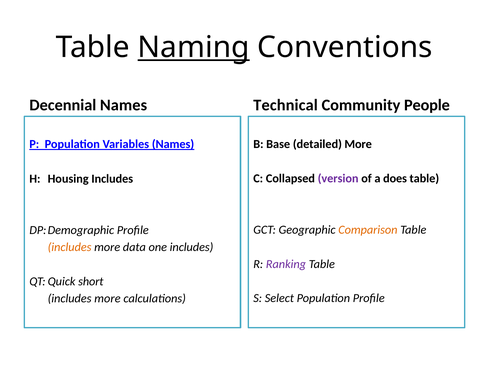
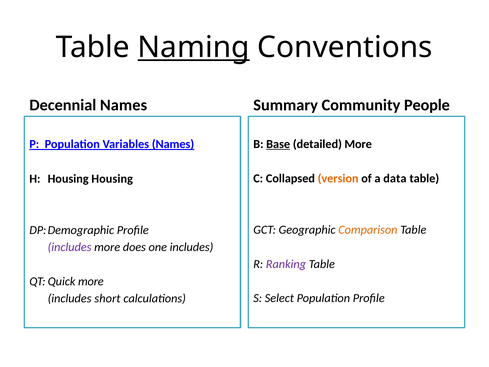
Technical: Technical -> Summary
Base underline: none -> present
version colour: purple -> orange
does: does -> data
Housing Includes: Includes -> Housing
includes at (70, 247) colour: orange -> purple
data: data -> does
short at (91, 281): short -> more
more at (107, 298): more -> short
